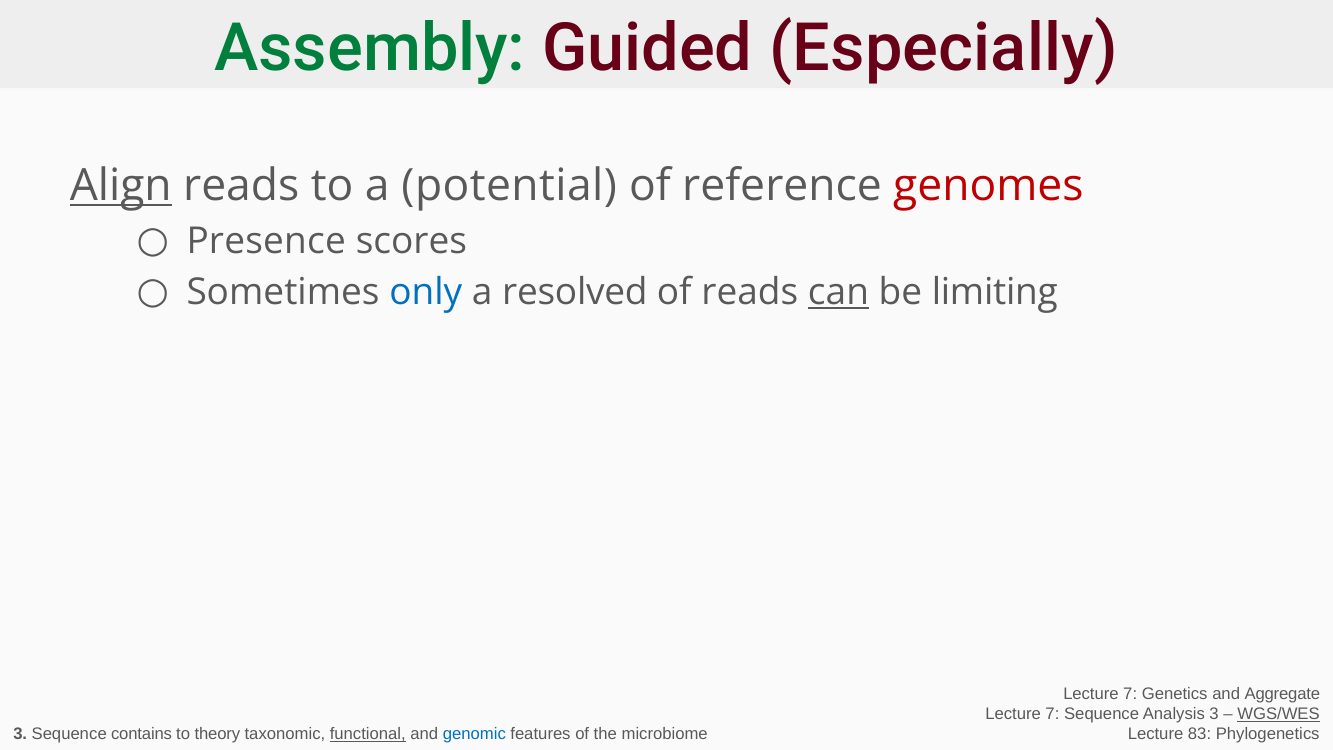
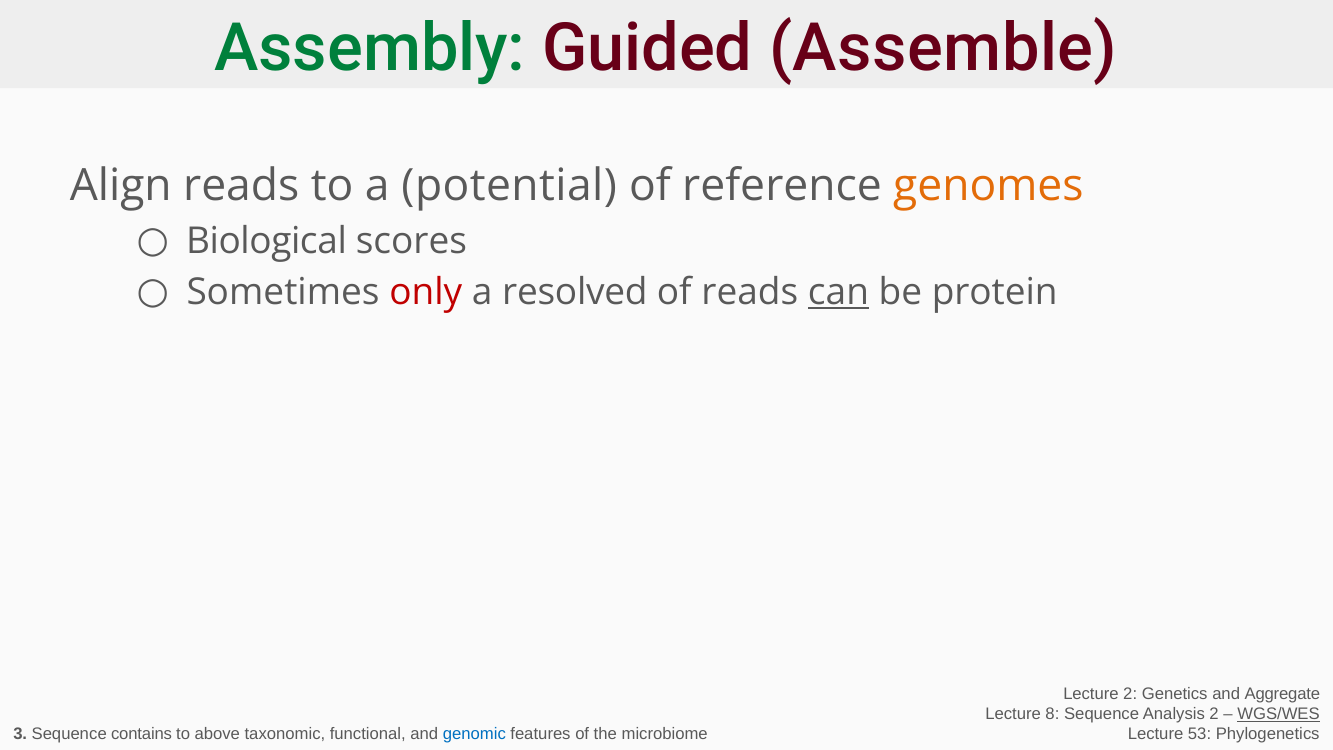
Especially: Especially -> Assemble
Align underline: present -> none
genomes colour: red -> orange
Presence: Presence -> Biological
only colour: blue -> red
limiting: limiting -> protein
7 at (1130, 694): 7 -> 2
7 at (1052, 714): 7 -> 8
Analysis 3: 3 -> 2
theory: theory -> above
functional underline: present -> none
83: 83 -> 53
